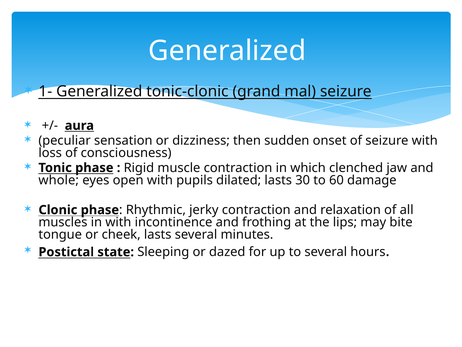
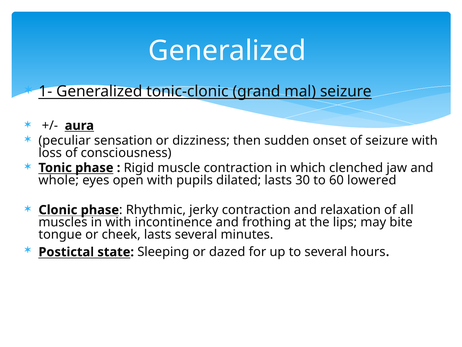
damage: damage -> lowered
